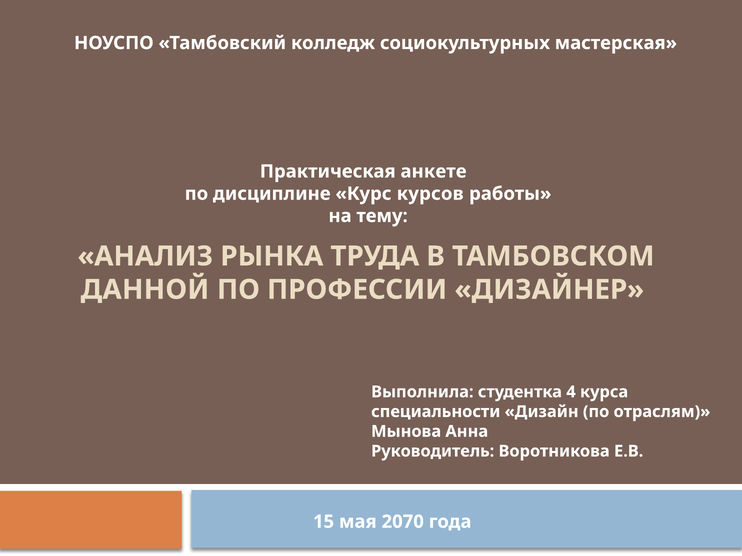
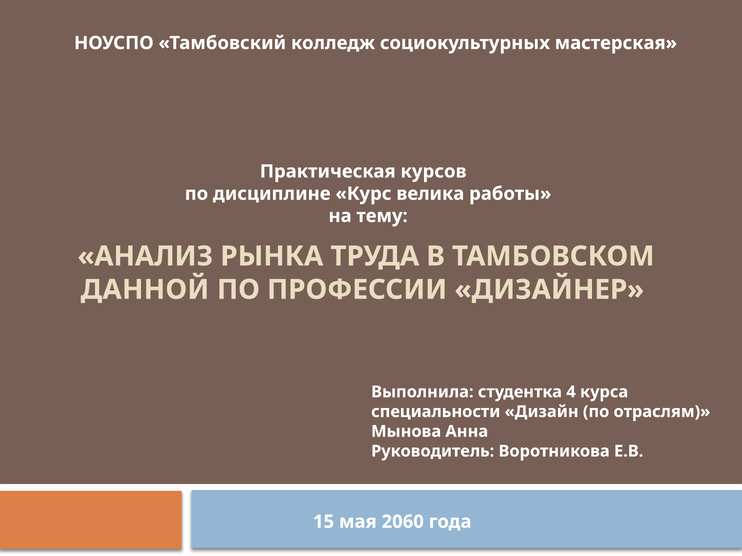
анкете: анкете -> курсов
курсов: курсов -> велика
2070: 2070 -> 2060
